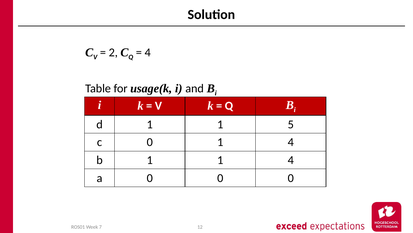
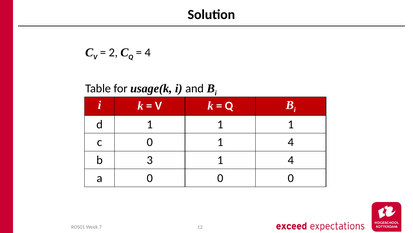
1 1 5: 5 -> 1
b 1: 1 -> 3
